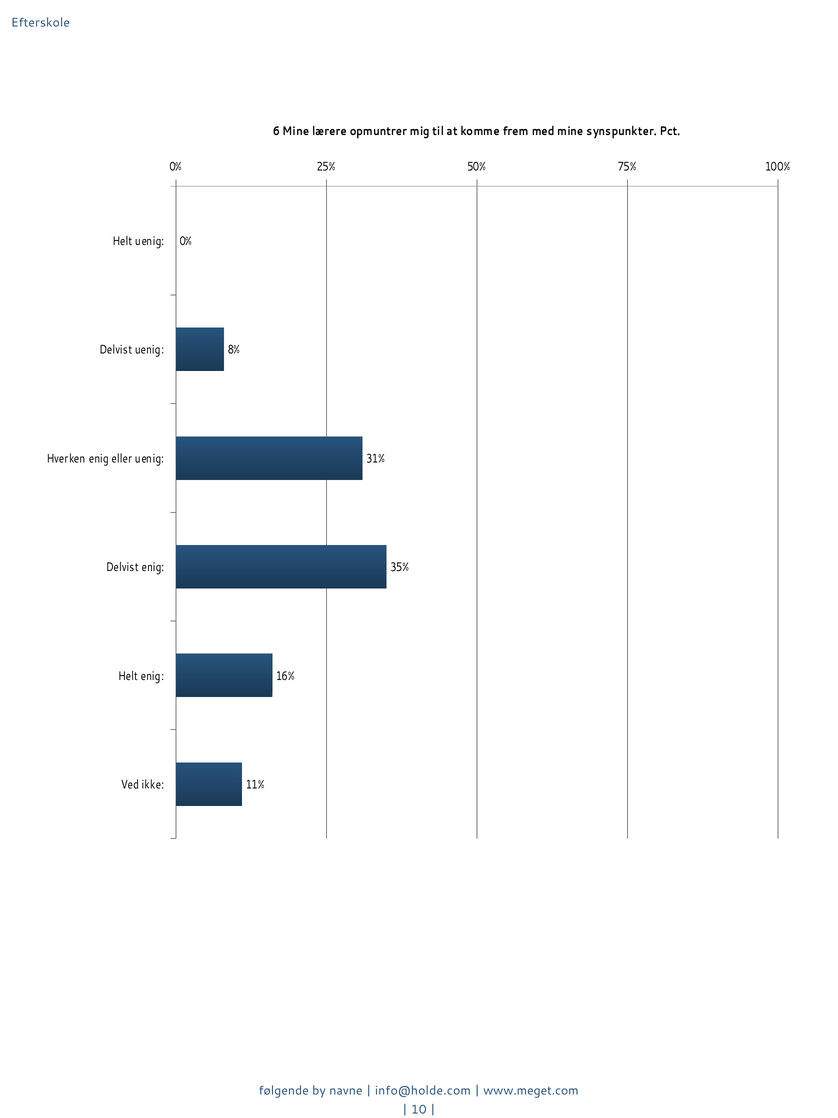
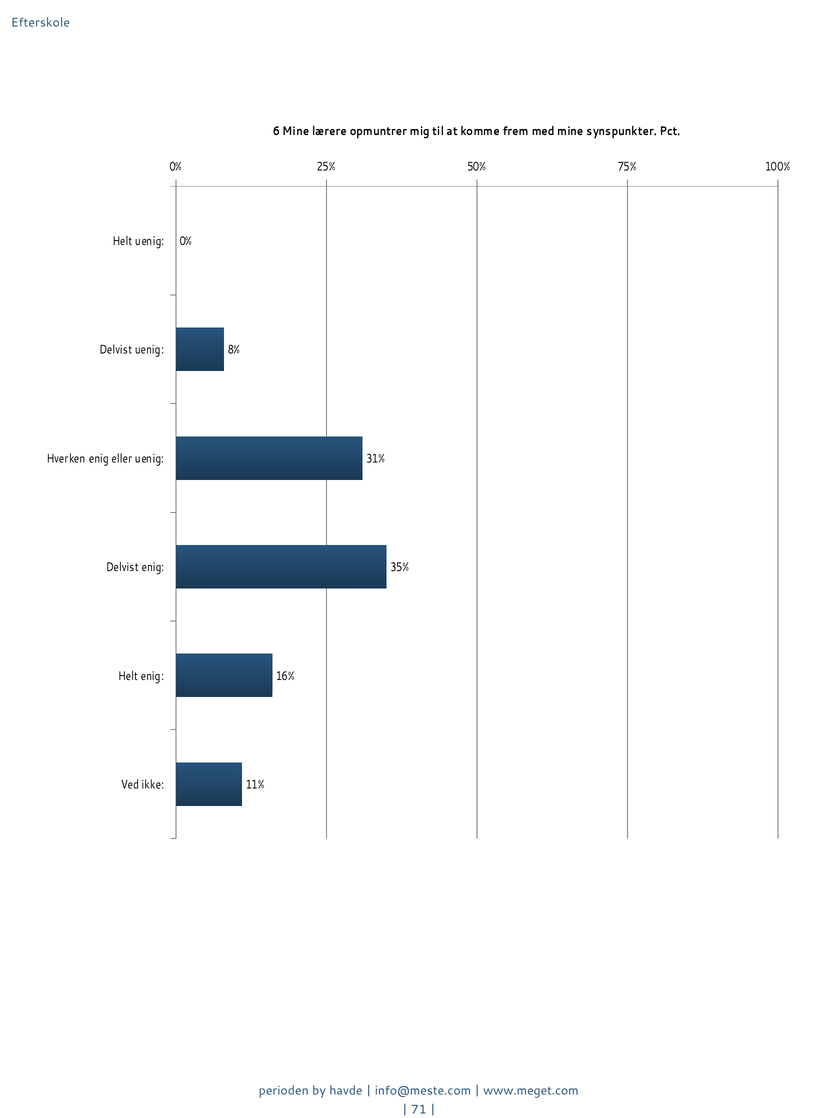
følgende: følgende -> perioden
navne: navne -> havde
info@holde.com: info@holde.com -> info@meste.com
10: 10 -> 71
